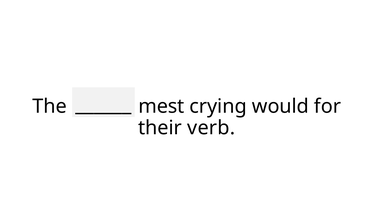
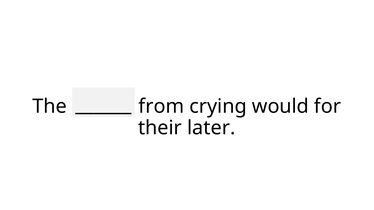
mest: mest -> from
verb: verb -> later
